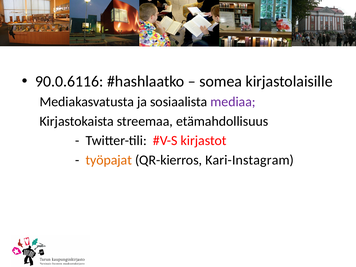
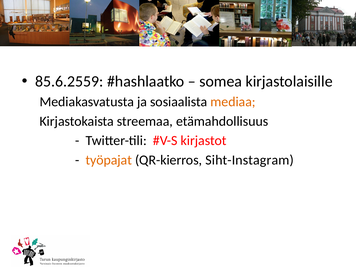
90.0.6116: 90.0.6116 -> 85.6.2559
mediaa colour: purple -> orange
Kari-Instagram: Kari-Instagram -> Siht-Instagram
